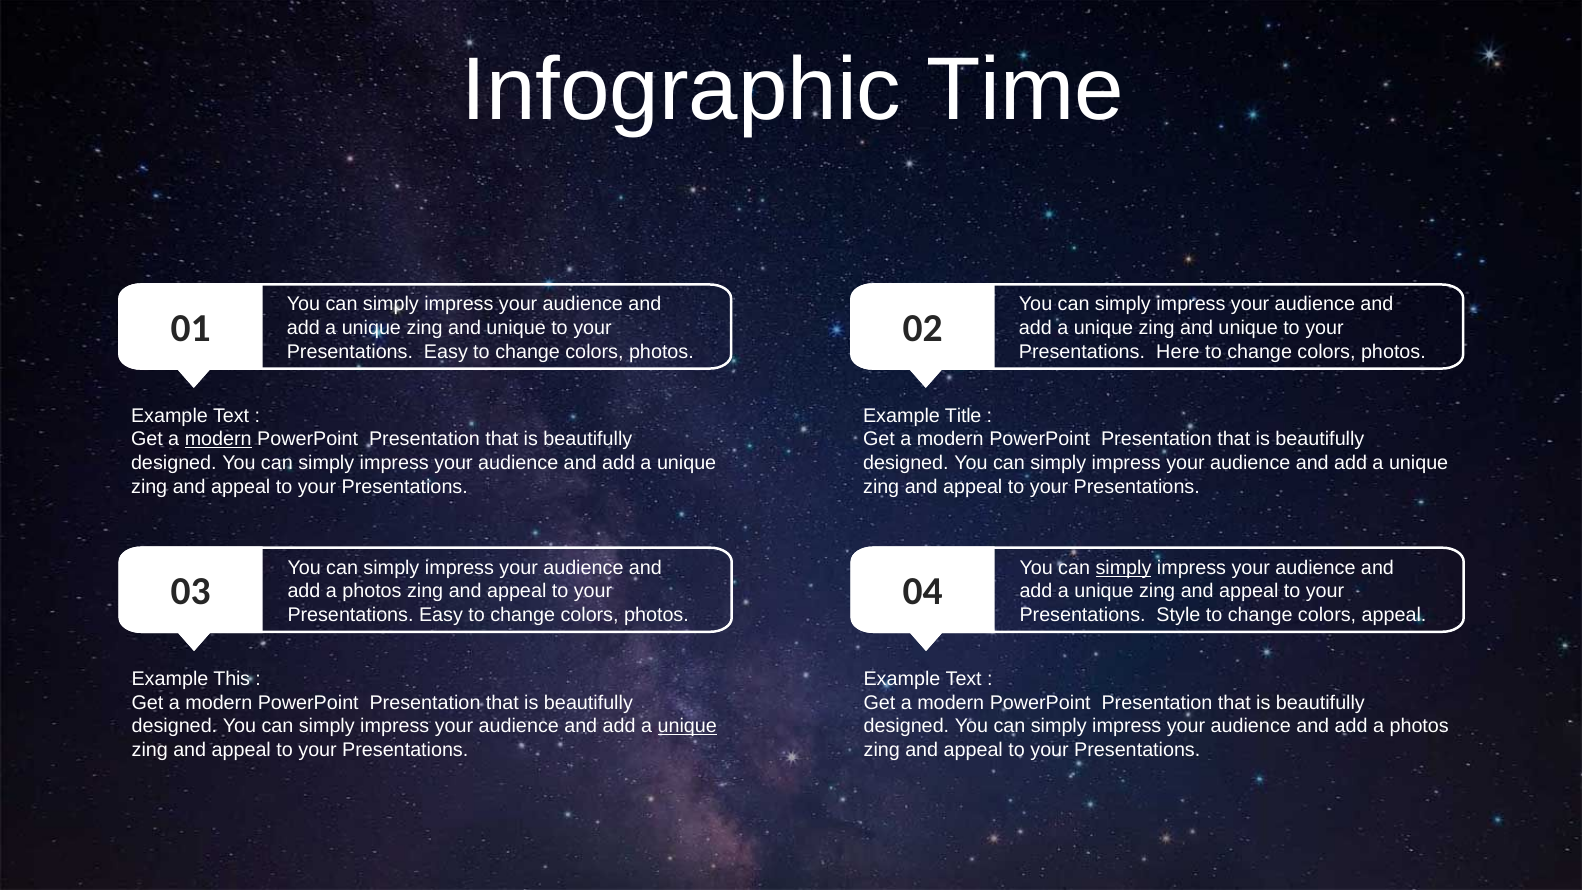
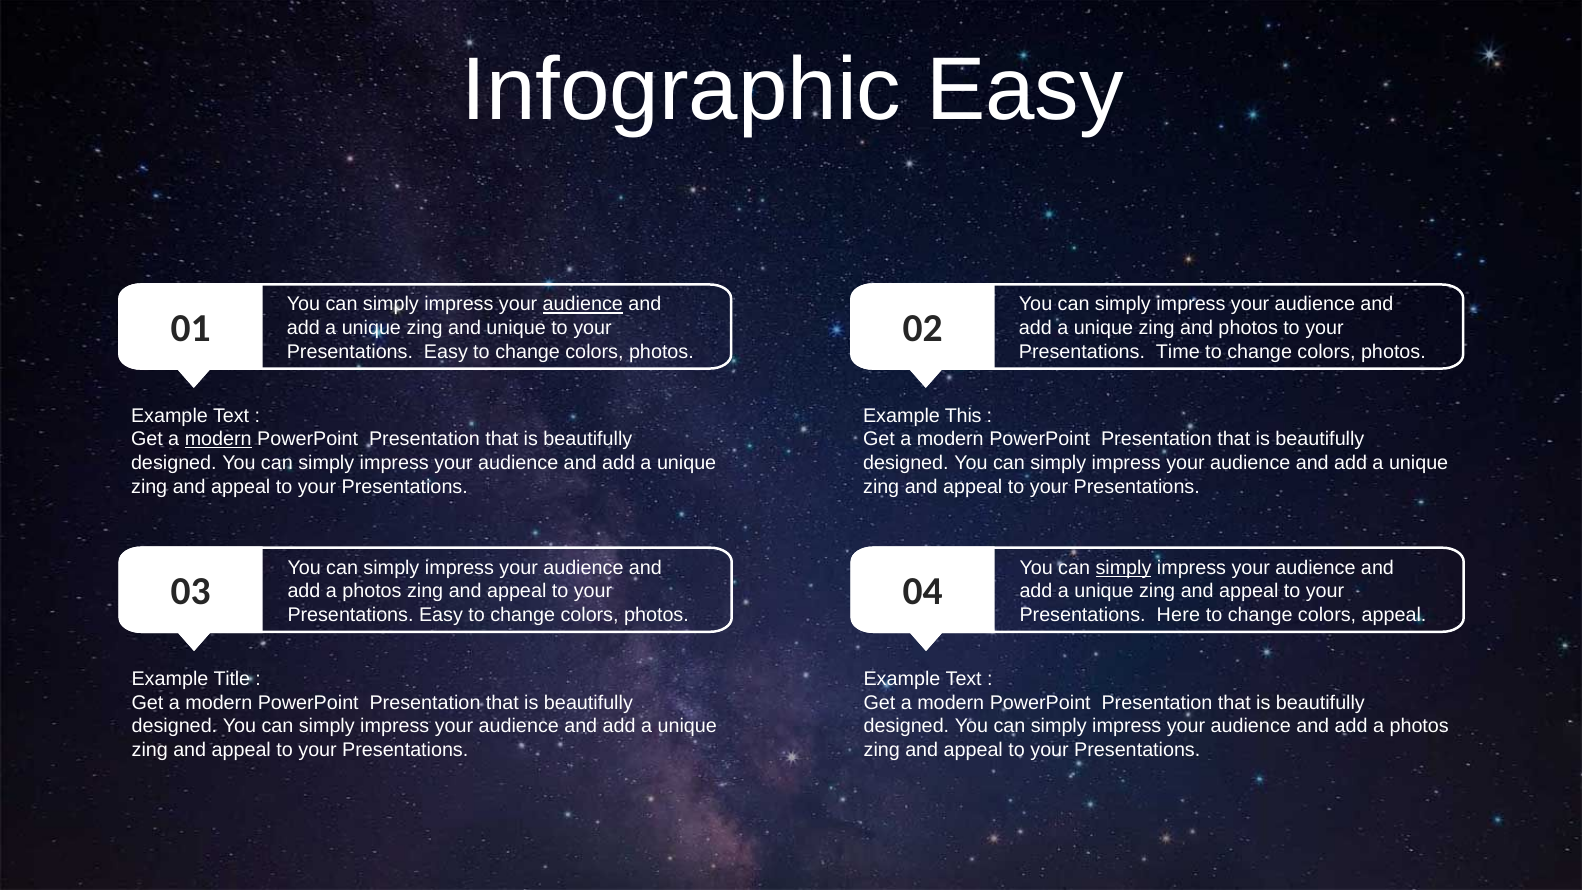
Infographic Time: Time -> Easy
audience at (583, 304) underline: none -> present
unique at (1248, 328): unique -> photos
Here: Here -> Time
Title: Title -> This
Style: Style -> Here
This: This -> Title
unique at (687, 726) underline: present -> none
